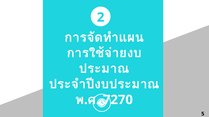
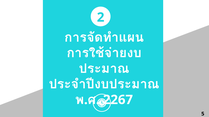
7270: 7270 -> 2267
